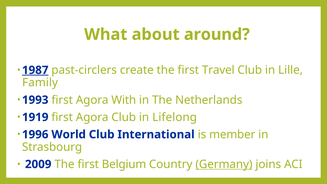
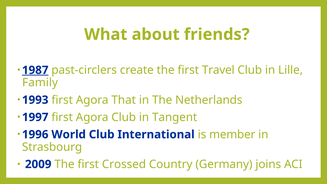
around: around -> friends
With: With -> That
1919: 1919 -> 1997
Lifelong: Lifelong -> Tangent
Belgium: Belgium -> Crossed
Germany underline: present -> none
